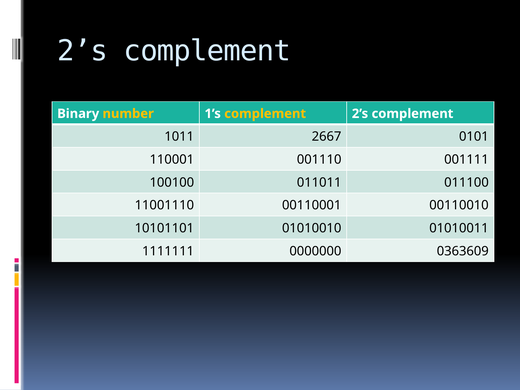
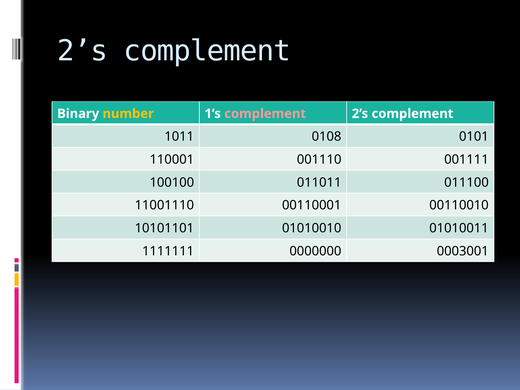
complement at (265, 114) colour: yellow -> pink
2667: 2667 -> 0108
0363609: 0363609 -> 0003001
